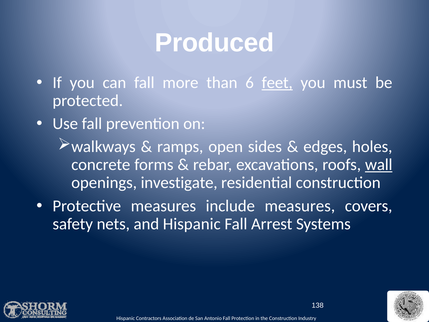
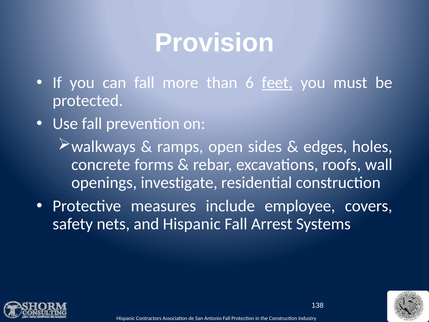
Produced: Produced -> Provision
wall underline: present -> none
include measures: measures -> employee
